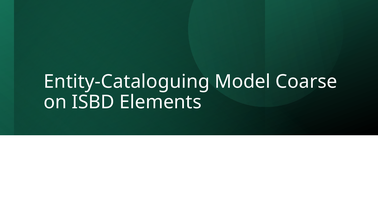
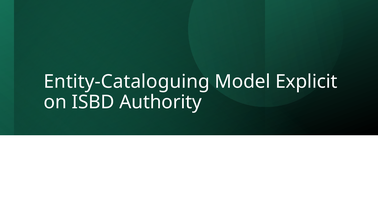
Coarse: Coarse -> Explicit
Elements: Elements -> Authority
